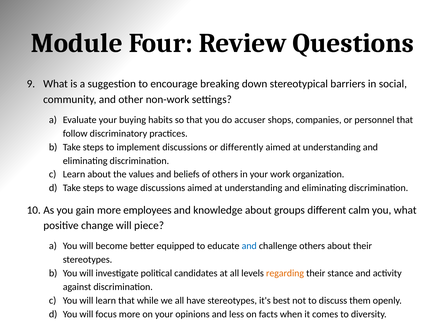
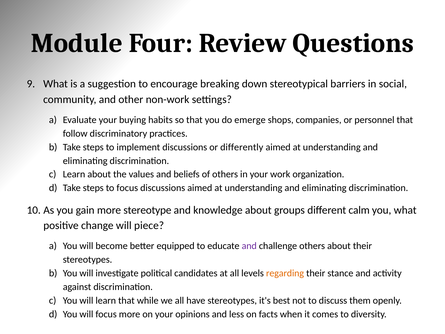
accuser: accuser -> emerge
to wage: wage -> focus
employees: employees -> stereotype
and at (249, 246) colour: blue -> purple
